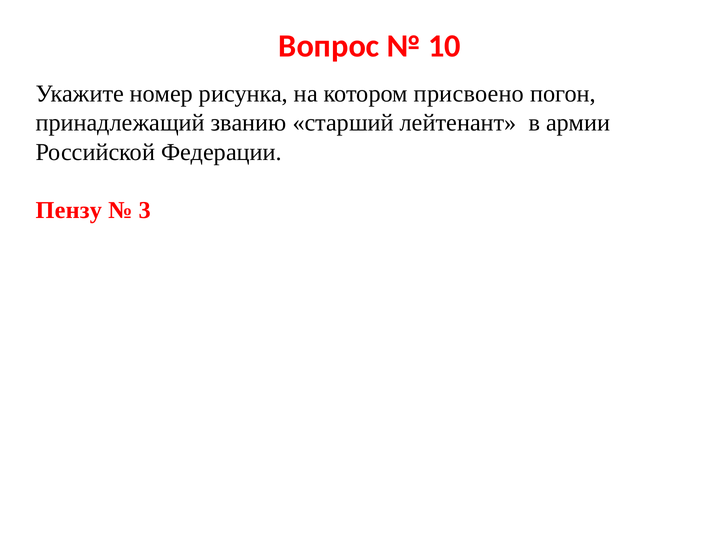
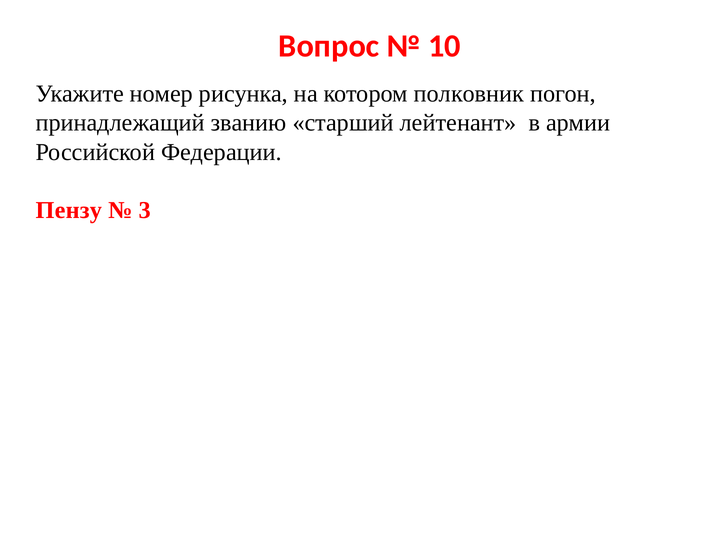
присвоено: присвоено -> полковник
